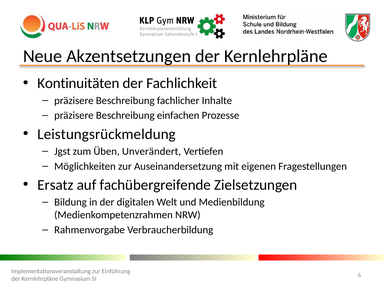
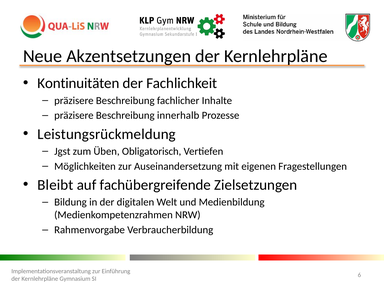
einfachen: einfachen -> innerhalb
Unverändert: Unverändert -> Obligatorisch
Ersatz: Ersatz -> Bleibt
